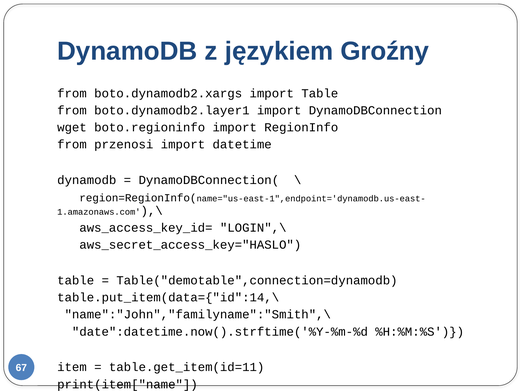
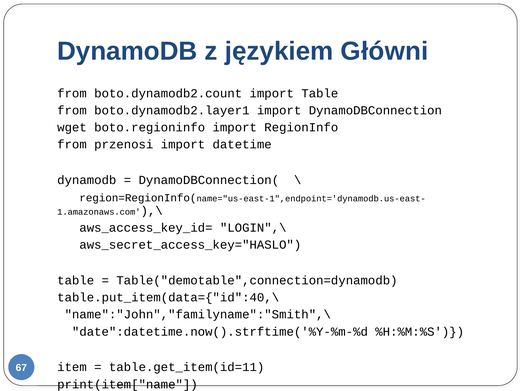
Groźny: Groźny -> Główni
boto.dynamodb2.xargs: boto.dynamodb2.xargs -> boto.dynamodb2.count
table.put_item(data={"id":14,\: table.put_item(data={"id":14,\ -> table.put_item(data={"id":40,\
